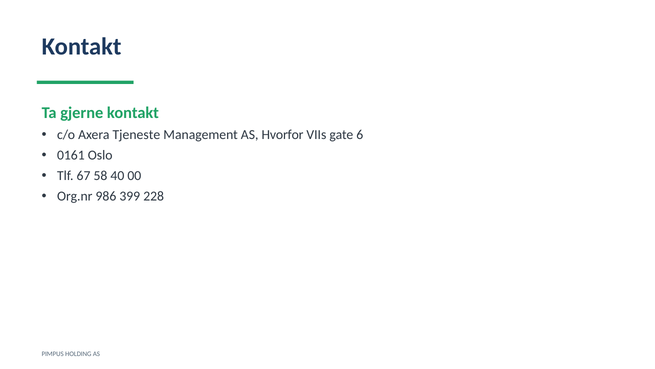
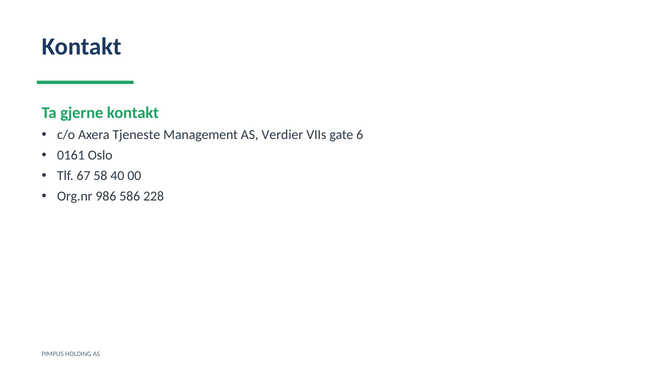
Hvorfor: Hvorfor -> Verdier
399: 399 -> 586
